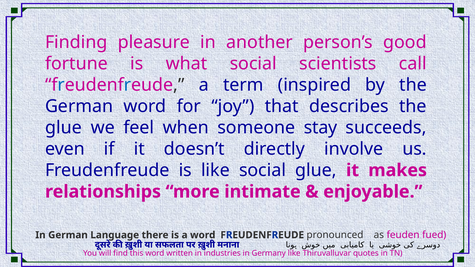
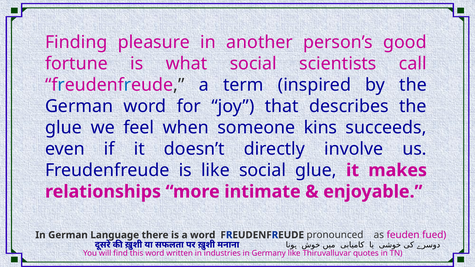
stay: stay -> kins
